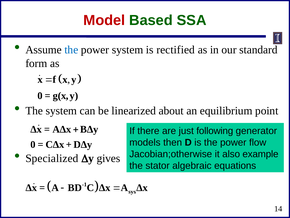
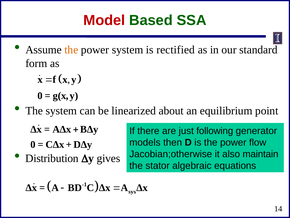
the at (71, 50) colour: blue -> orange
example: example -> maintain
Specialized: Specialized -> Distribution
